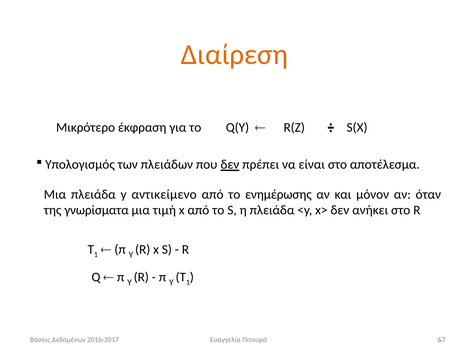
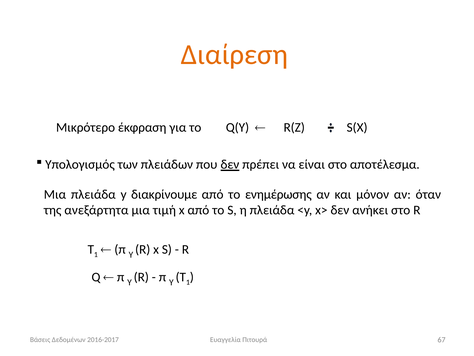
αντικείμενο: αντικείμενο -> διακρίνουμε
γνωρίσματα: γνωρίσματα -> ανεξάρτητα
